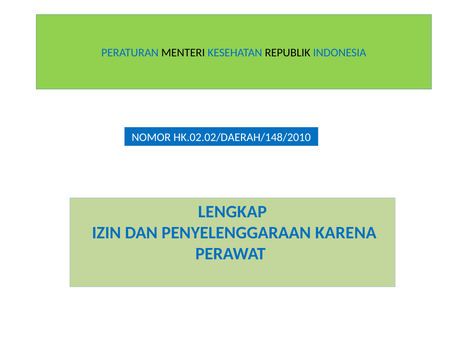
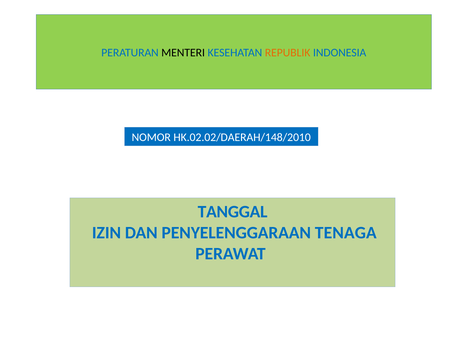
REPUBLIK colour: black -> orange
LENGKAP: LENGKAP -> TANGGAL
KARENA: KARENA -> TENAGA
